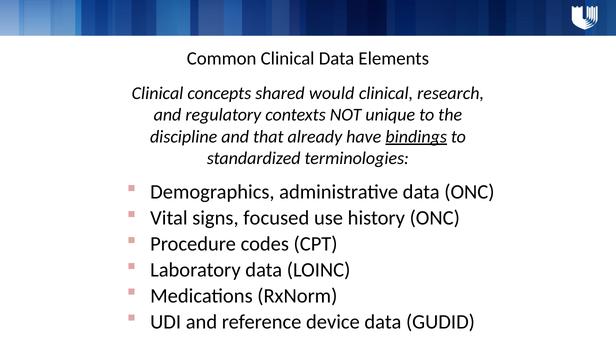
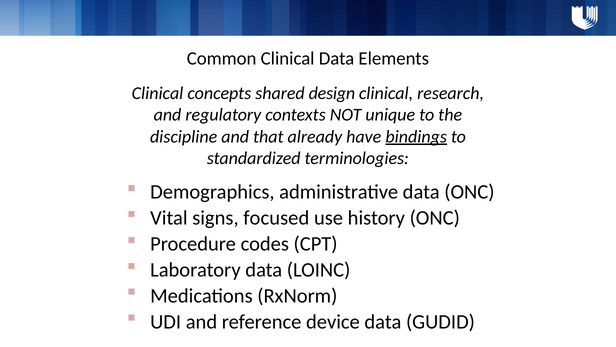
would: would -> design
